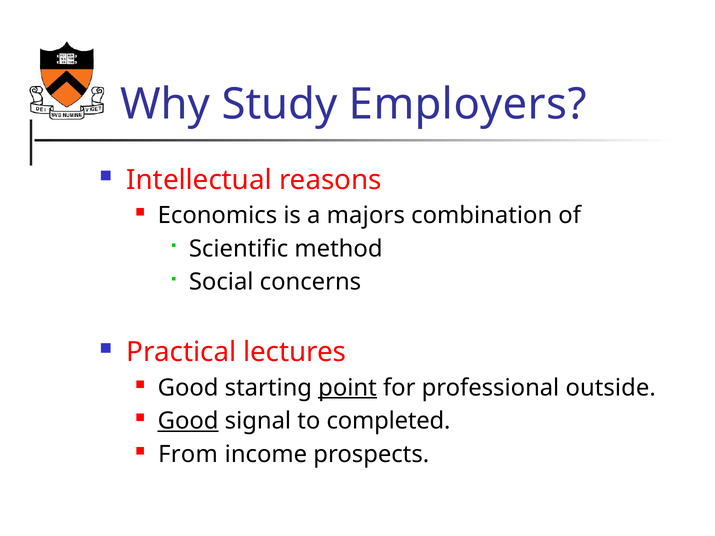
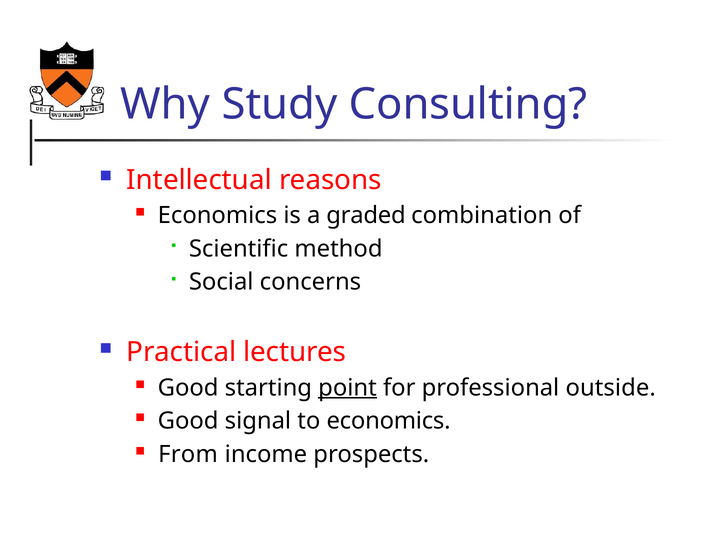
Employers: Employers -> Consulting
majors: majors -> graded
Good at (188, 421) underline: present -> none
to completed: completed -> economics
